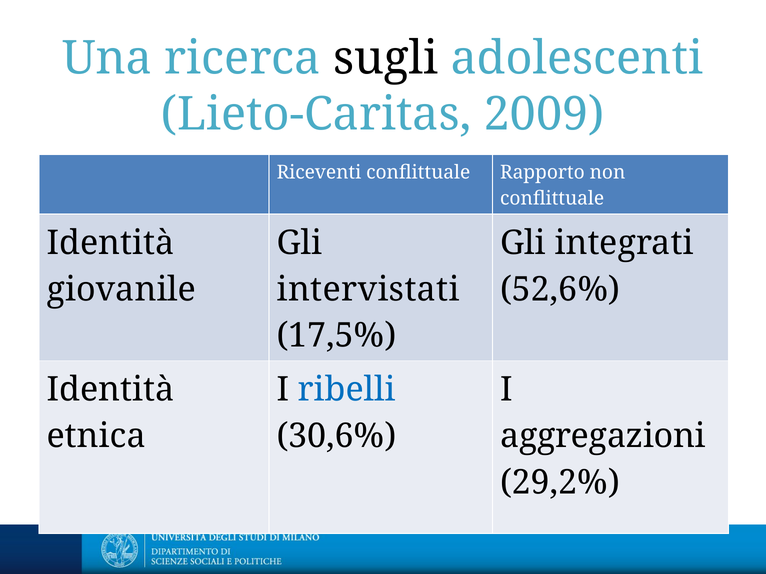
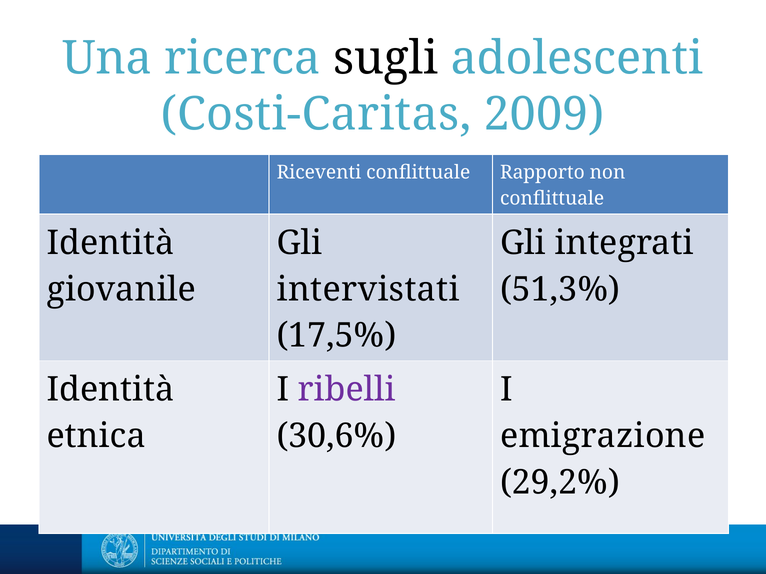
Lieto-Caritas: Lieto-Caritas -> Costi-Caritas
52,6%: 52,6% -> 51,3%
ribelli colour: blue -> purple
aggregazioni: aggregazioni -> emigrazione
